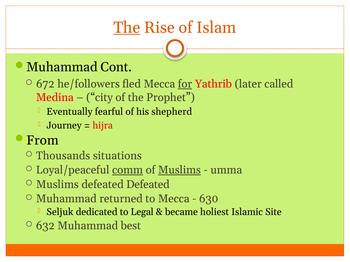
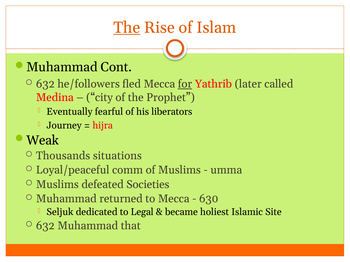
672 at (45, 84): 672 -> 632
shepherd: shepherd -> liberators
From: From -> Weak
comm underline: present -> none
Muslims at (179, 170) underline: present -> none
defeated Defeated: Defeated -> Societies
best: best -> that
